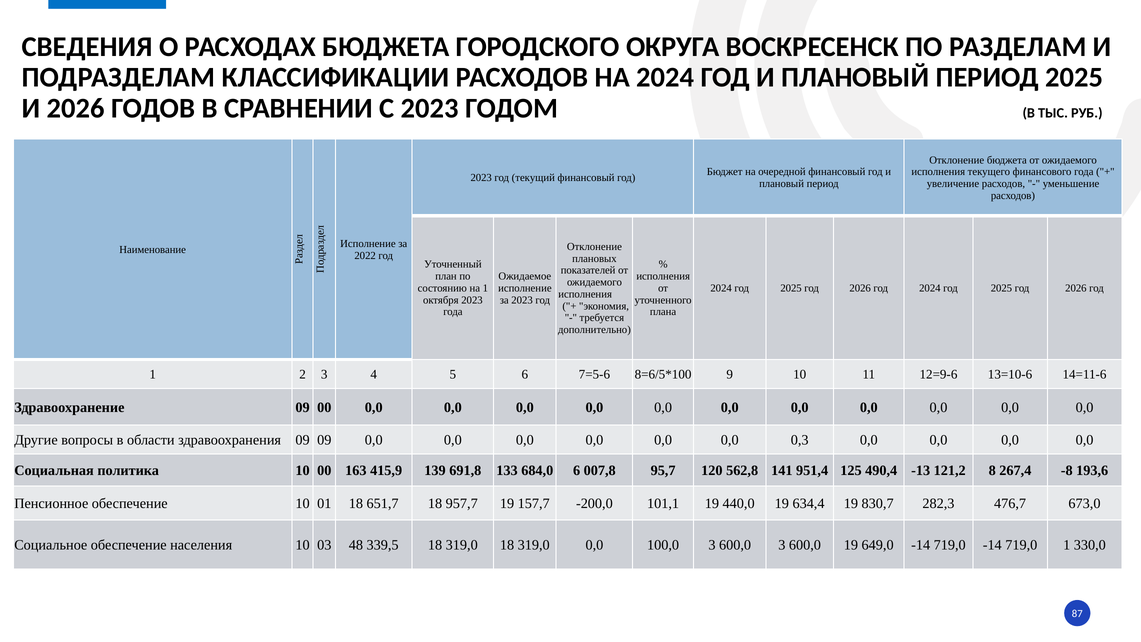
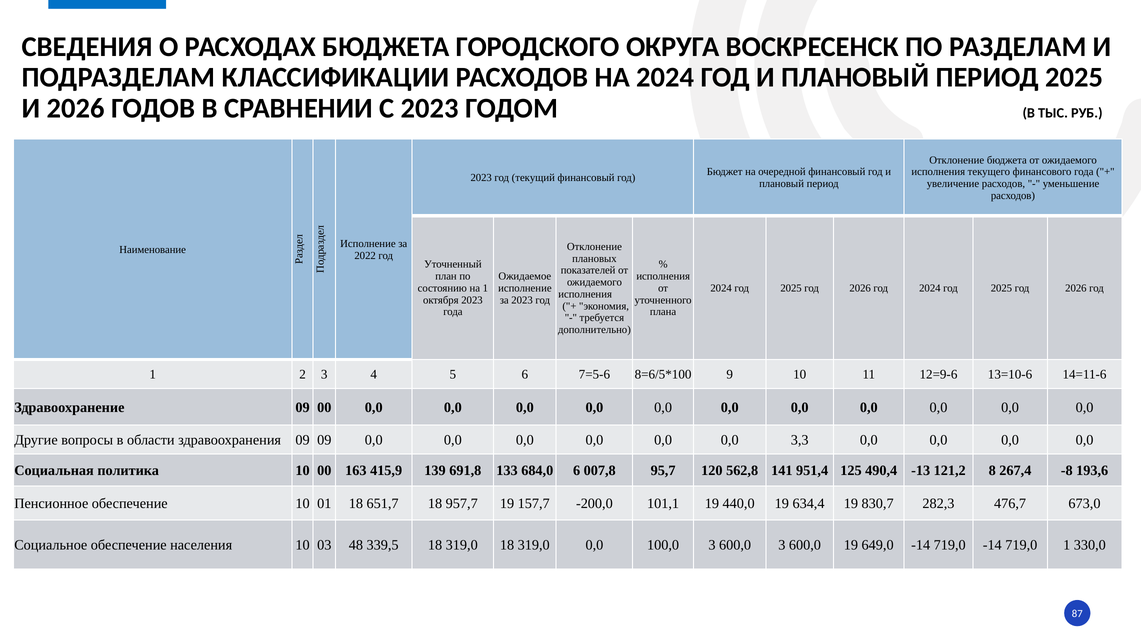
0,3: 0,3 -> 3,3
